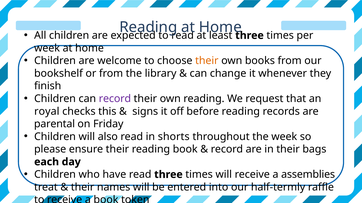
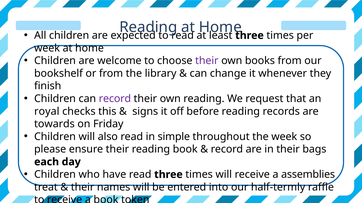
their at (207, 61) colour: orange -> purple
parental: parental -> towards
shorts: shorts -> simple
